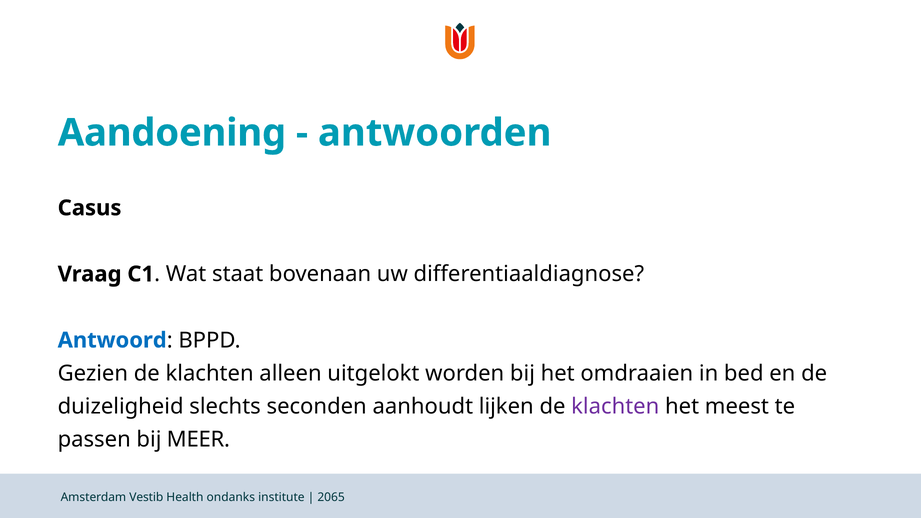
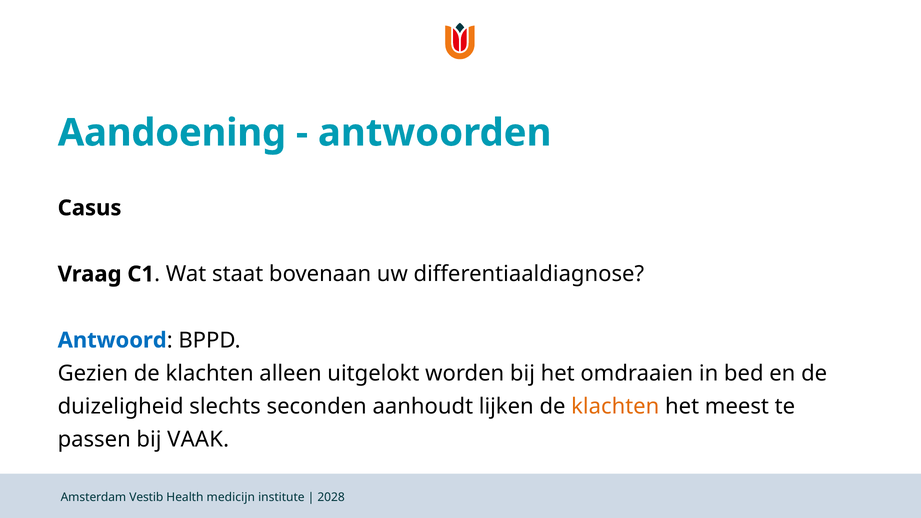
klachten at (615, 406) colour: purple -> orange
MEER: MEER -> VAAK
ondanks: ondanks -> medicijn
2065: 2065 -> 2028
